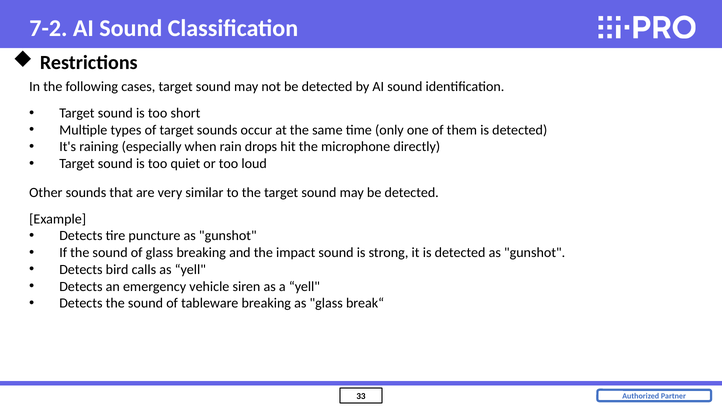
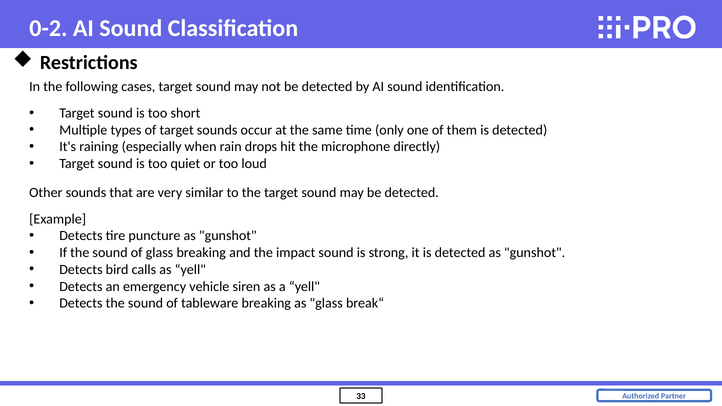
7-2: 7-2 -> 0-2
